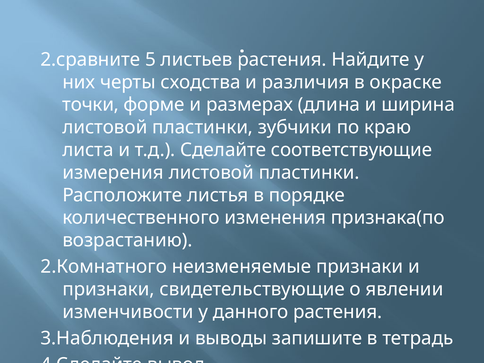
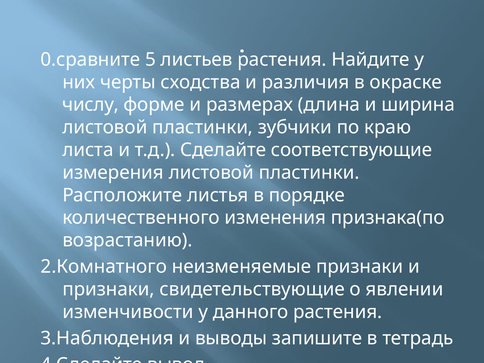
2.сравните: 2.сравните -> 0.сравните
точки: точки -> числу
